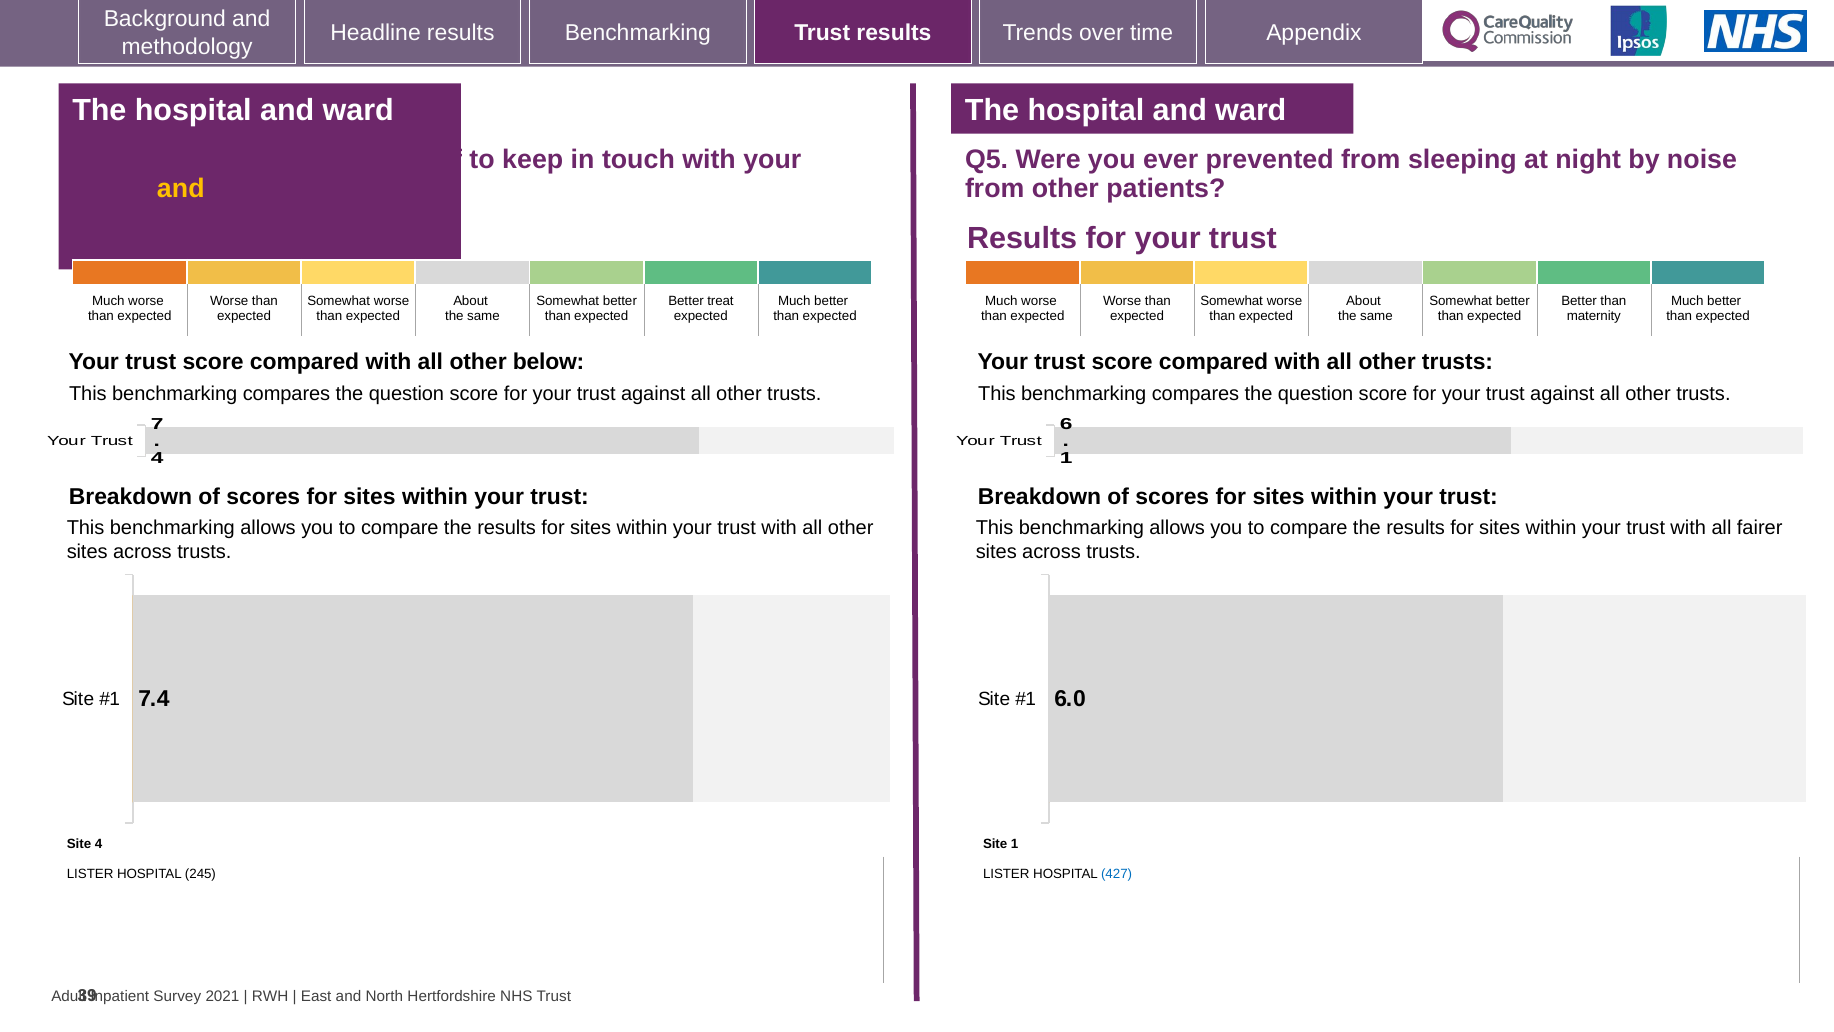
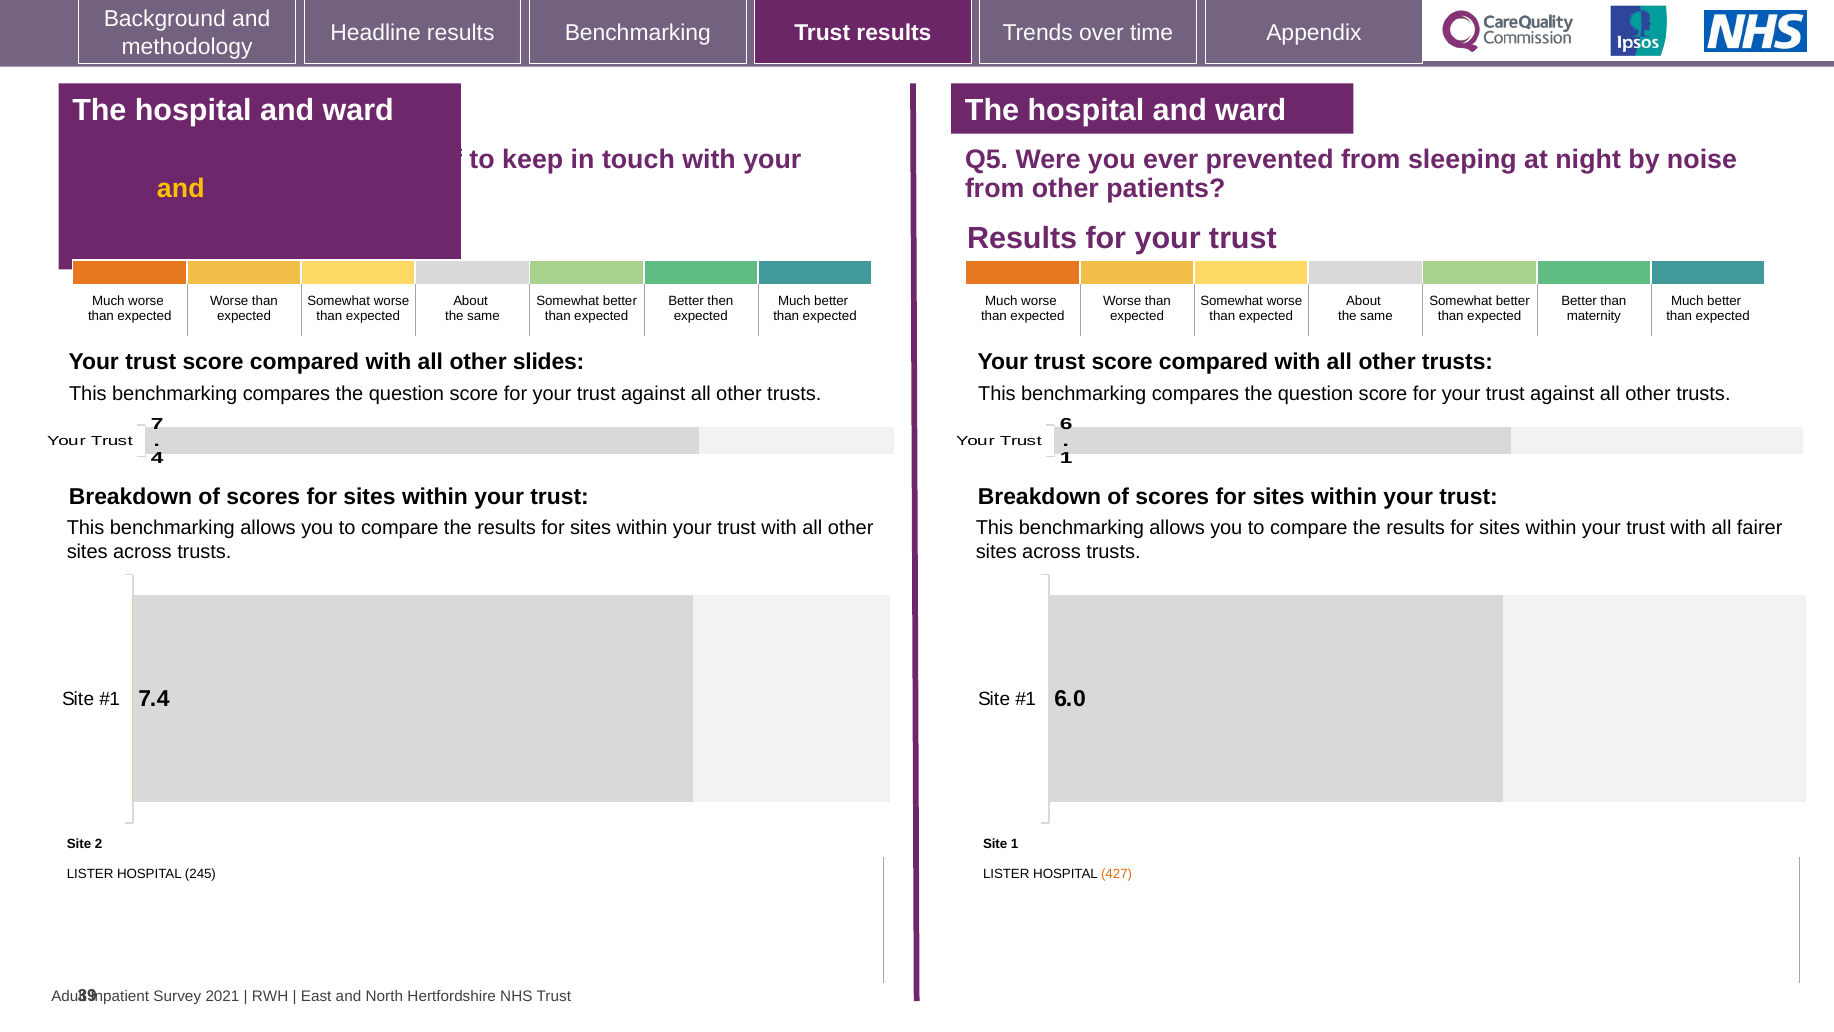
treat: treat -> then
below: below -> slides
Site 4: 4 -> 2
427 colour: blue -> orange
